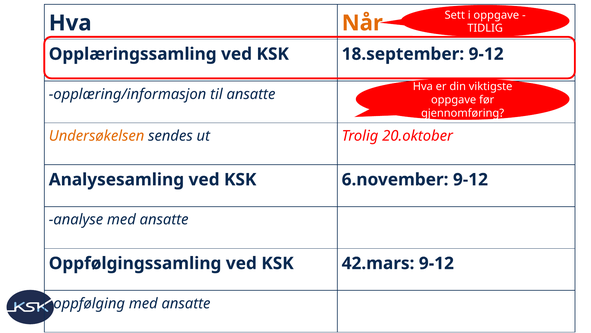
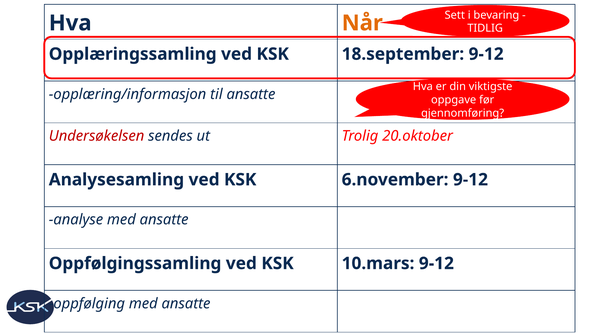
i oppgave: oppgave -> bevaring
Undersøkelsen colour: orange -> red
42.mars: 42.mars -> 10.mars
